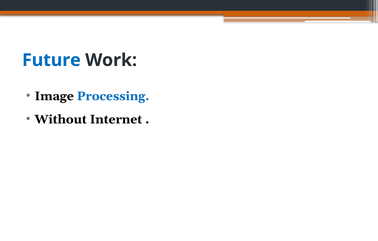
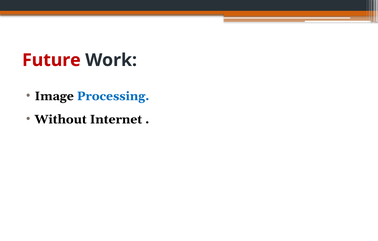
Future colour: blue -> red
